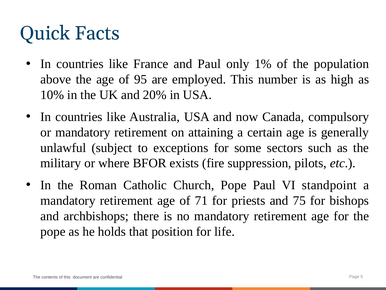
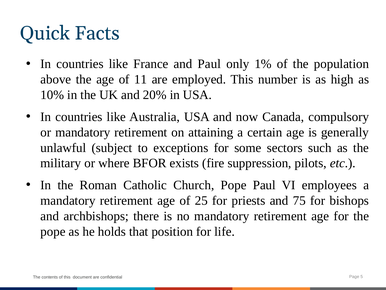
95: 95 -> 11
standpoint: standpoint -> employees
71: 71 -> 25
